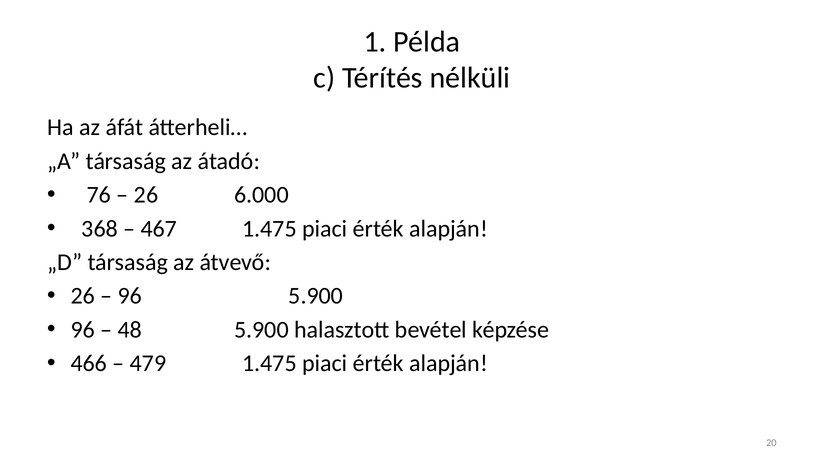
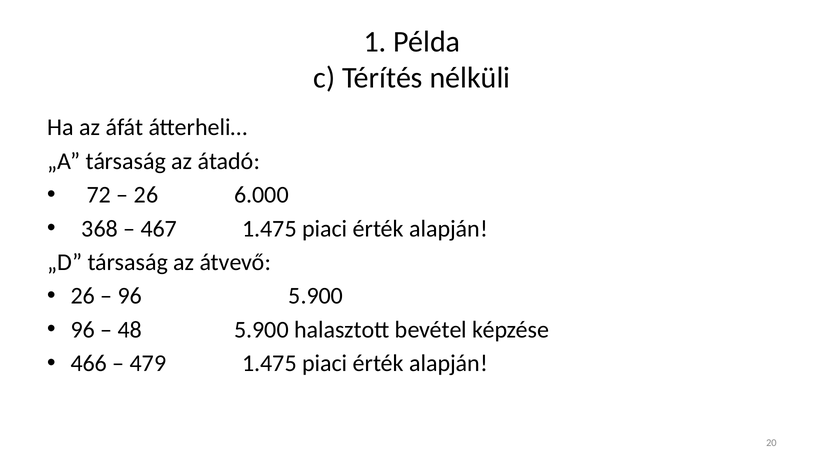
76: 76 -> 72
